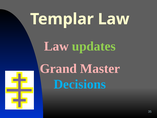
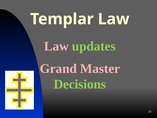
Decisions colour: light blue -> light green
